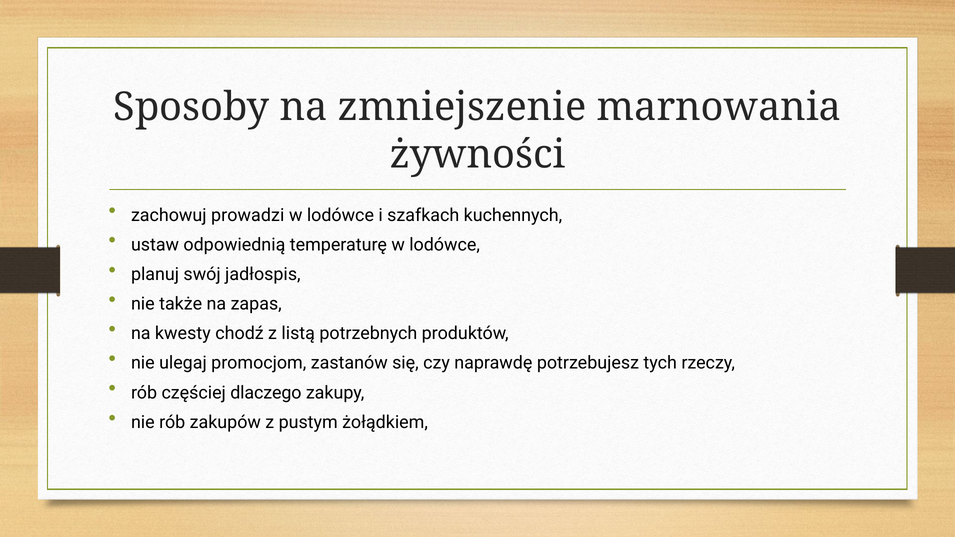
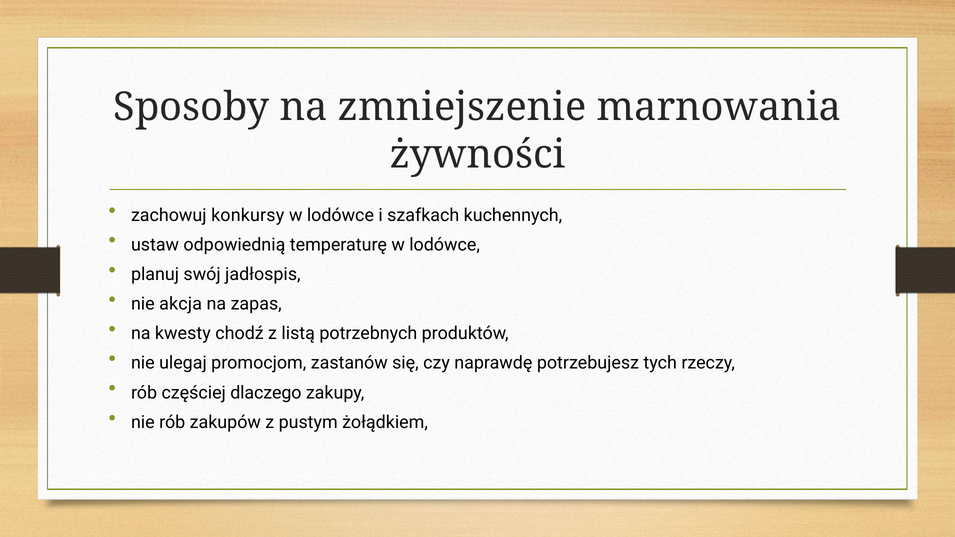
prowadzi: prowadzi -> konkursy
także: także -> akcja
